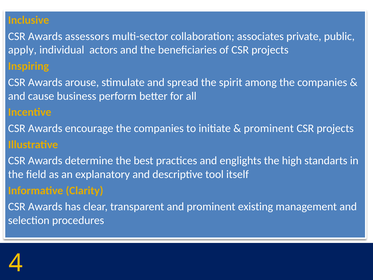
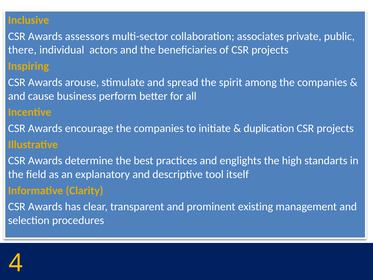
apply: apply -> there
prominent at (269, 128): prominent -> duplication
